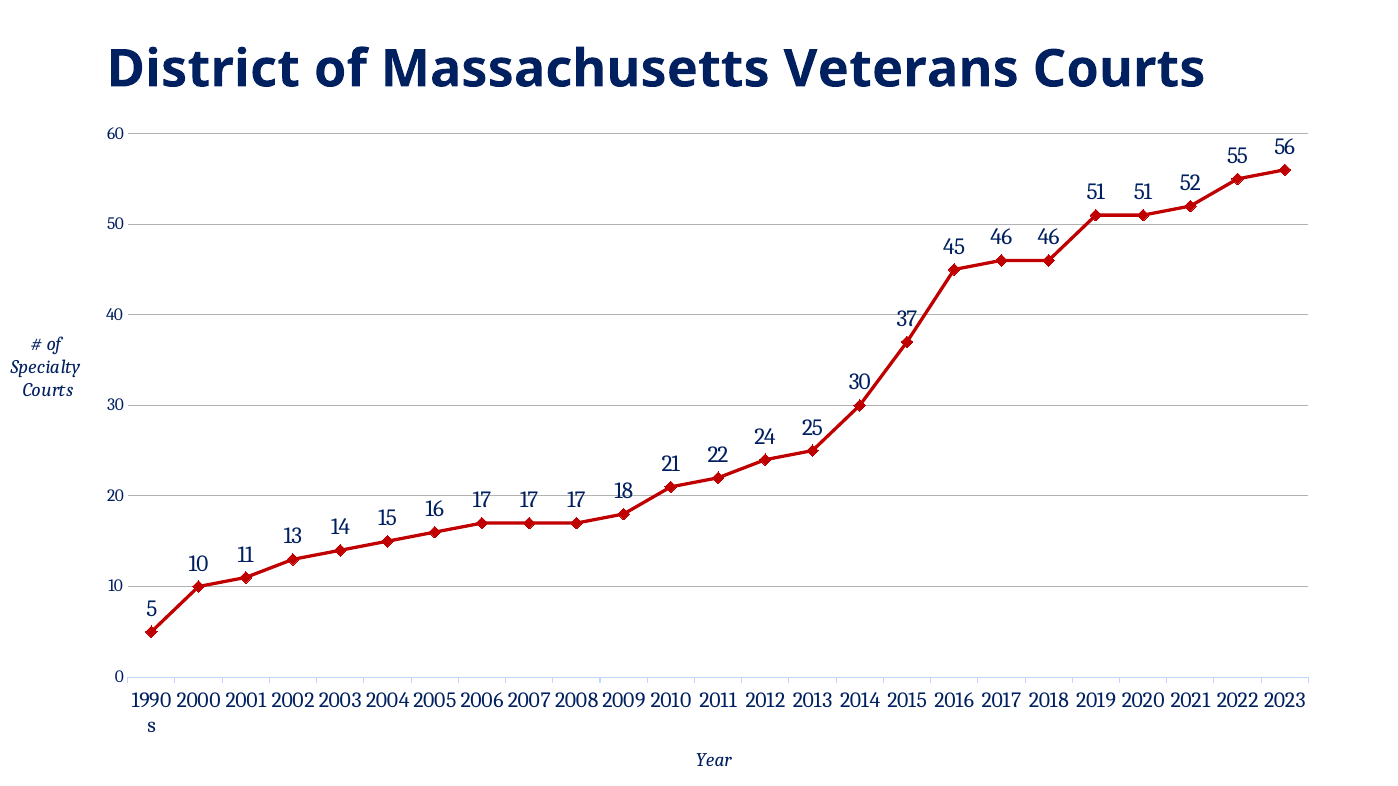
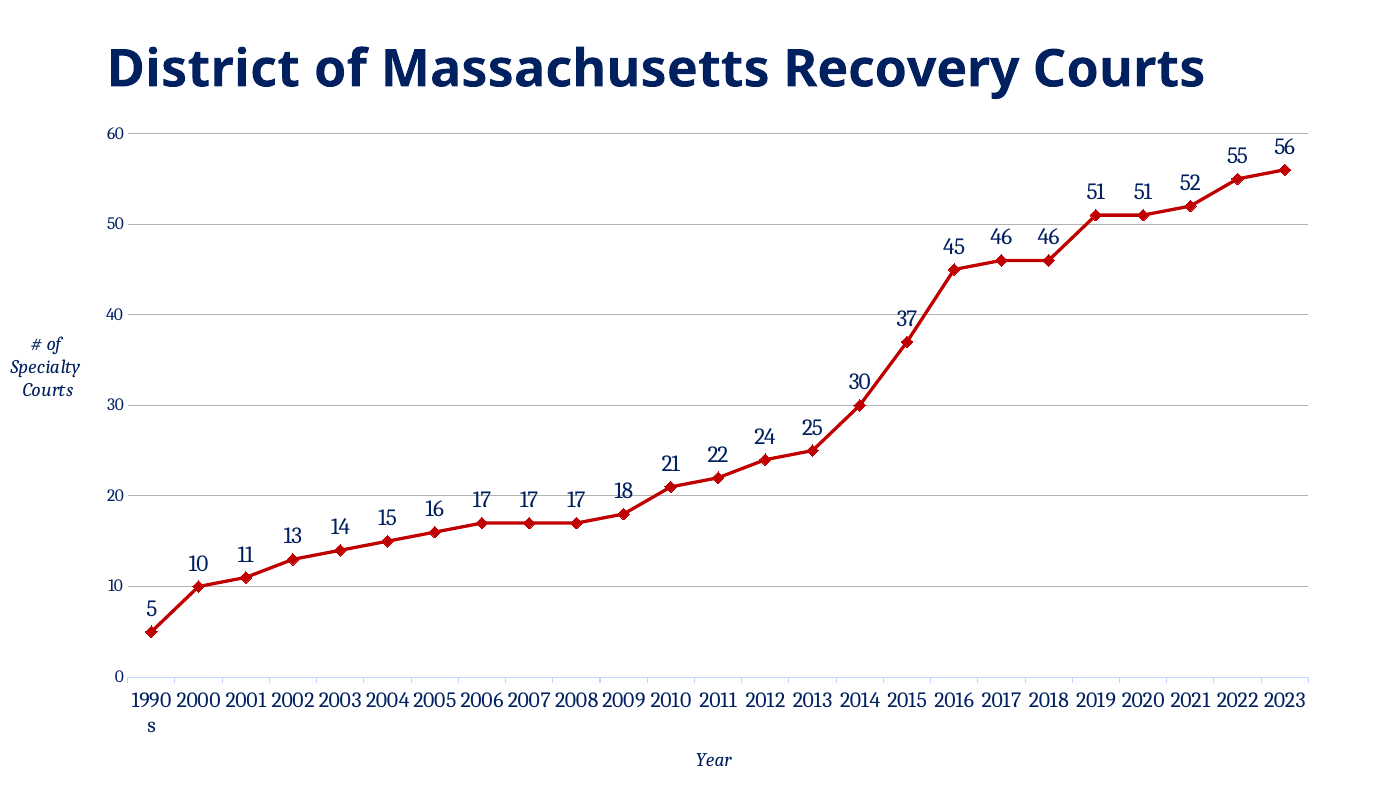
Veterans: Veterans -> Recovery
